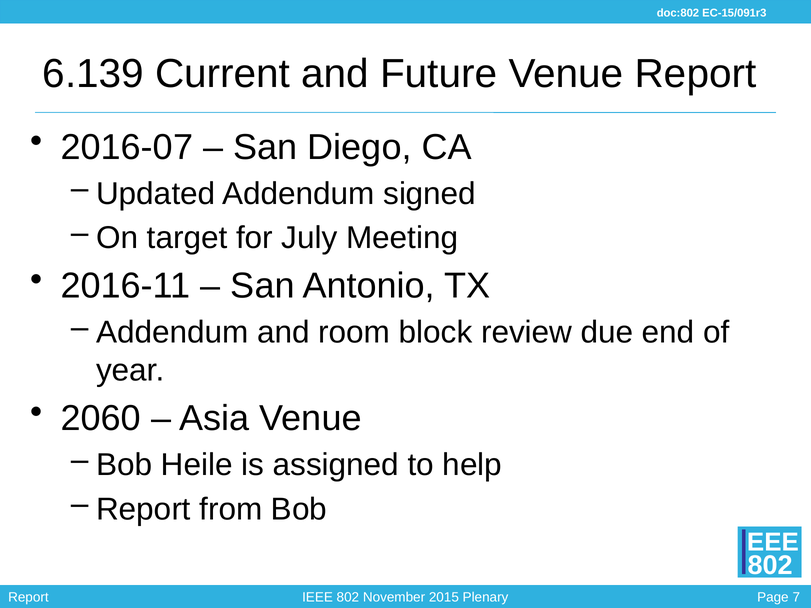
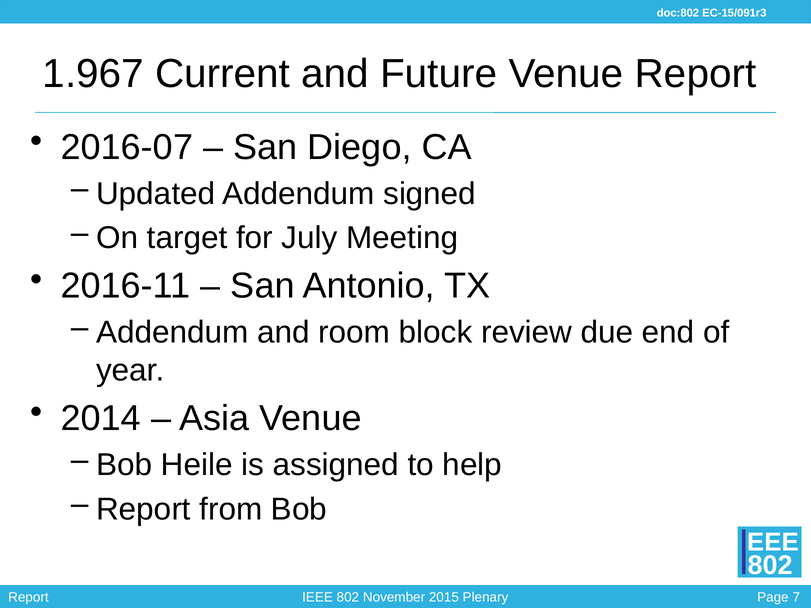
6.139: 6.139 -> 1.967
2060: 2060 -> 2014
